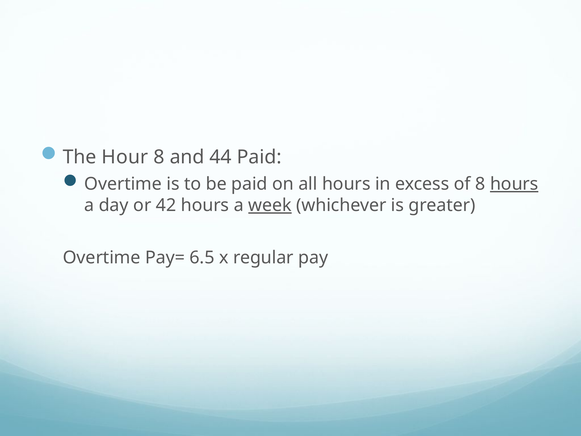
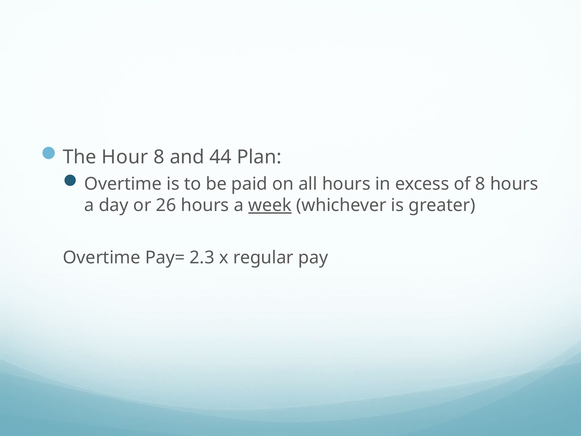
44 Paid: Paid -> Plan
hours at (514, 184) underline: present -> none
42: 42 -> 26
6.5: 6.5 -> 2.3
